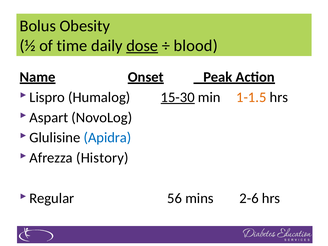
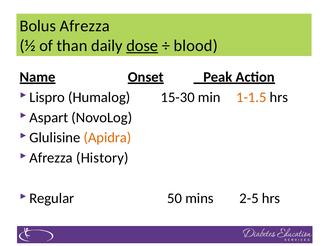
Obesity: Obesity -> Afrezza
time: time -> than
15-30 underline: present -> none
Apidra colour: blue -> orange
56: 56 -> 50
2-6: 2-6 -> 2-5
